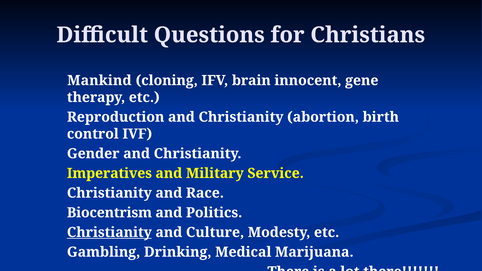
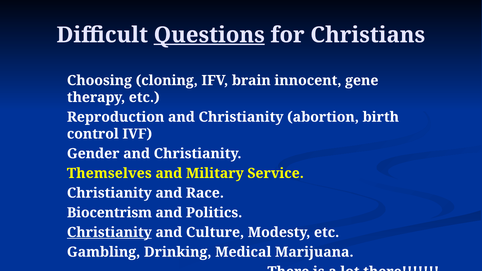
Questions underline: none -> present
Mankind: Mankind -> Choosing
Imperatives: Imperatives -> Themselves
